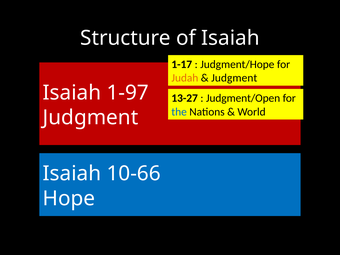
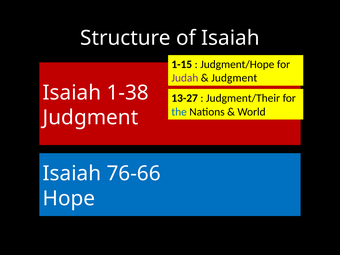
1-17: 1-17 -> 1-15
Judah colour: orange -> purple
1-97: 1-97 -> 1-38
Judgment/Open: Judgment/Open -> Judgment/Their
10-66: 10-66 -> 76-66
